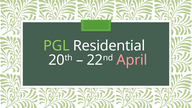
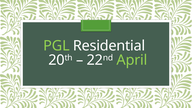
April colour: pink -> light green
